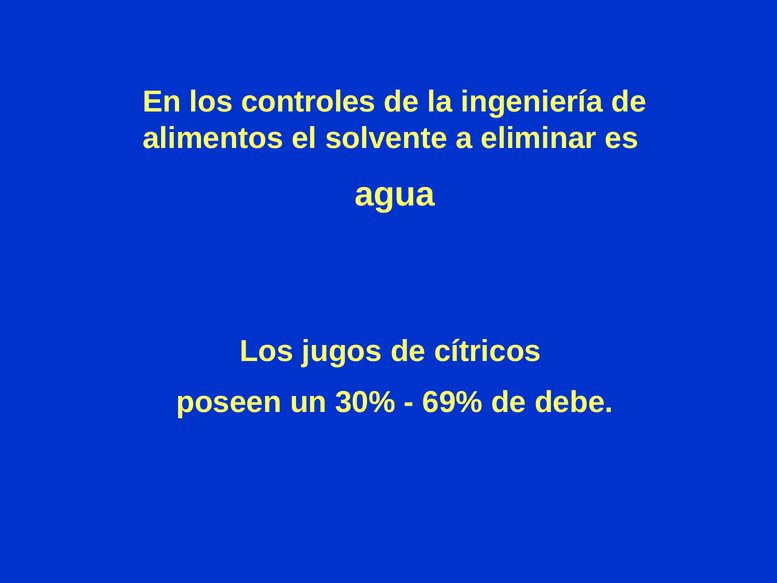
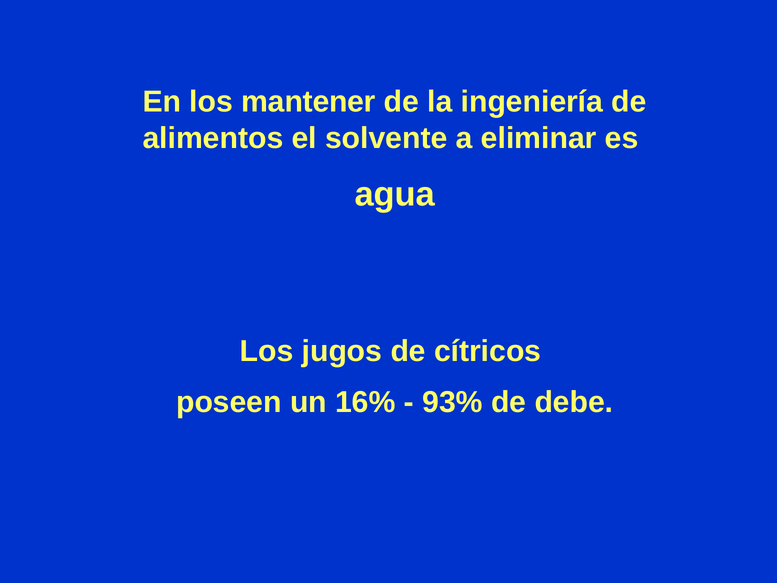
controles: controles -> mantener
30%: 30% -> 16%
69%: 69% -> 93%
